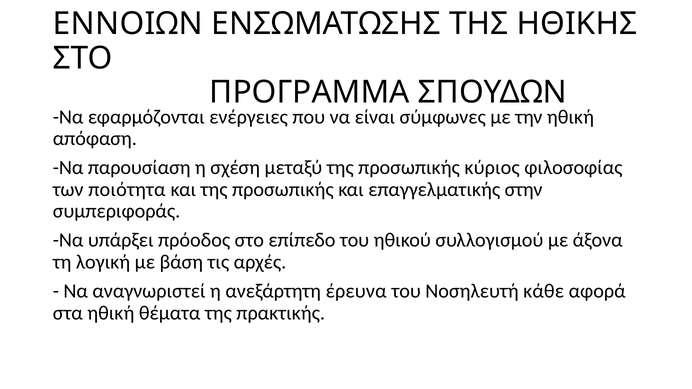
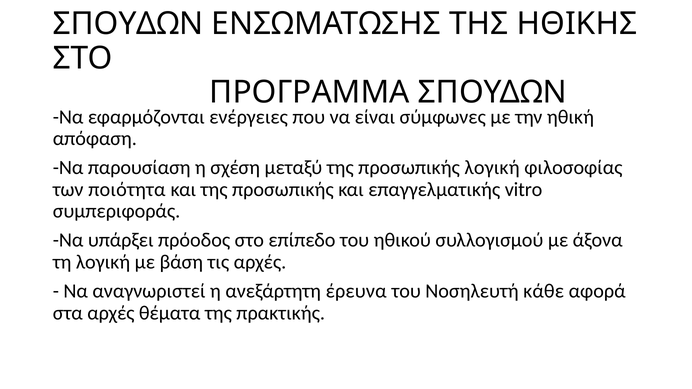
ΕΝΝΟΙΩΝ at (128, 24): ΕΝΝΟΙΩΝ -> ΣΠΟΥΔΩΝ
προσωπικής κύριος: κύριος -> λογική
στην: στην -> vitro
στα ηθική: ηθική -> αρχές
